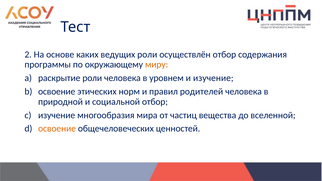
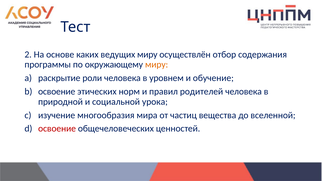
ведущих роли: роли -> миру
и изучение: изучение -> обучение
социальной отбор: отбор -> урока
освоение at (57, 129) colour: orange -> red
